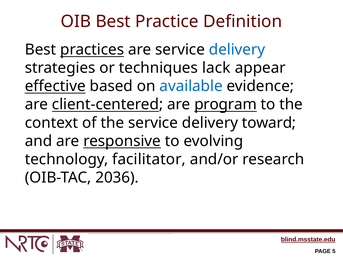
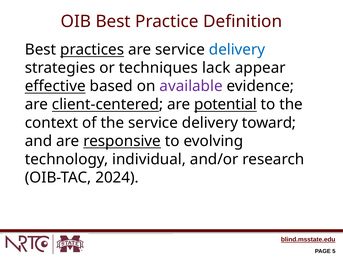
available colour: blue -> purple
program: program -> potential
facilitator: facilitator -> individual
2036: 2036 -> 2024
